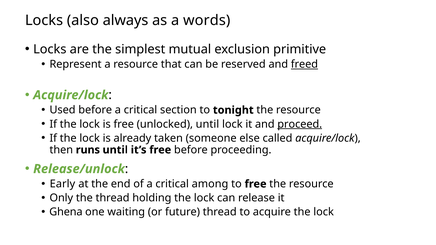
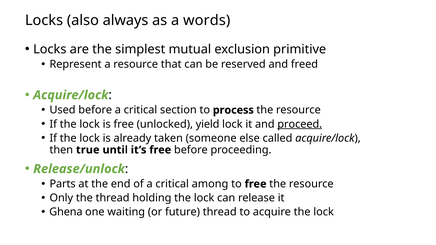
freed underline: present -> none
tonight: tonight -> process
unlocked until: until -> yield
runs: runs -> true
Early: Early -> Parts
